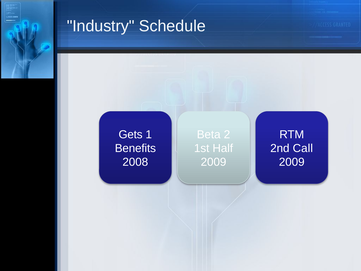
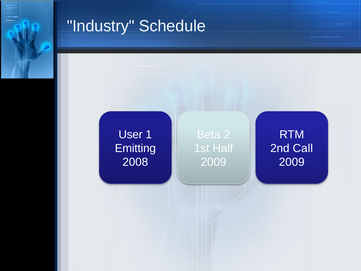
Gets: Gets -> User
Benefits: Benefits -> Emitting
